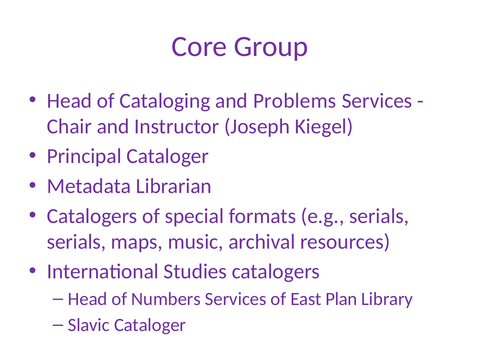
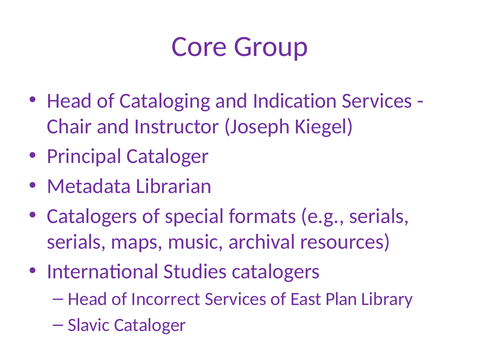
Problems: Problems -> Indication
Numbers: Numbers -> Incorrect
